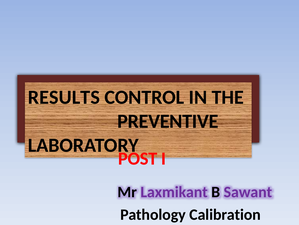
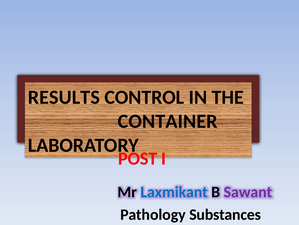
PREVENTIVE: PREVENTIVE -> CONTAINER
Laxmikant colour: purple -> blue
Calibration: Calibration -> Substances
